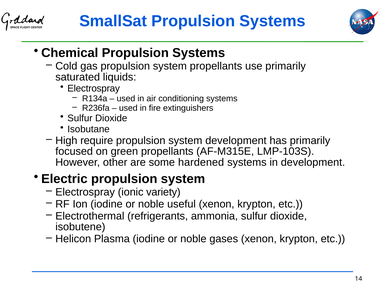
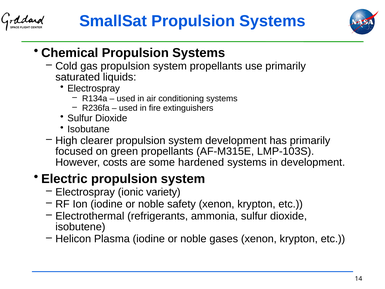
require: require -> clearer
other: other -> costs
useful: useful -> safety
